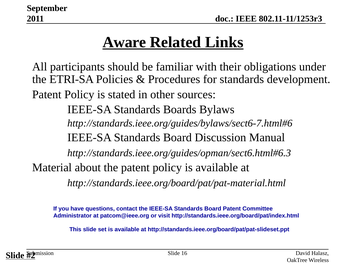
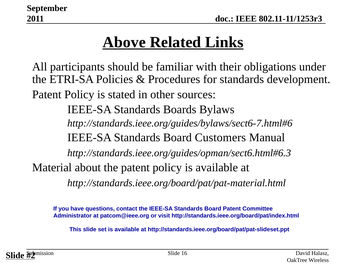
Aware: Aware -> Above
Discussion: Discussion -> Customers
